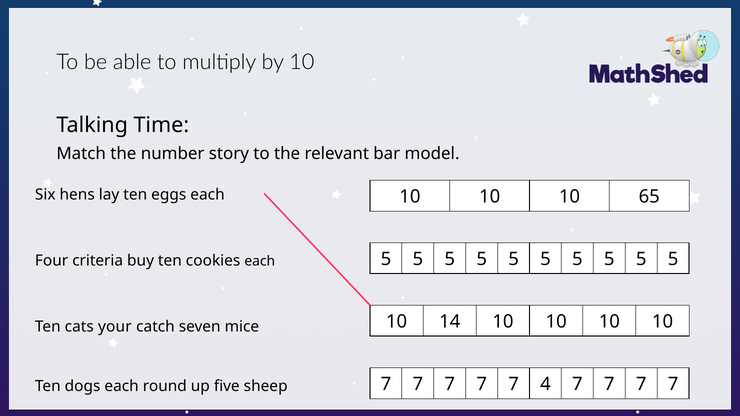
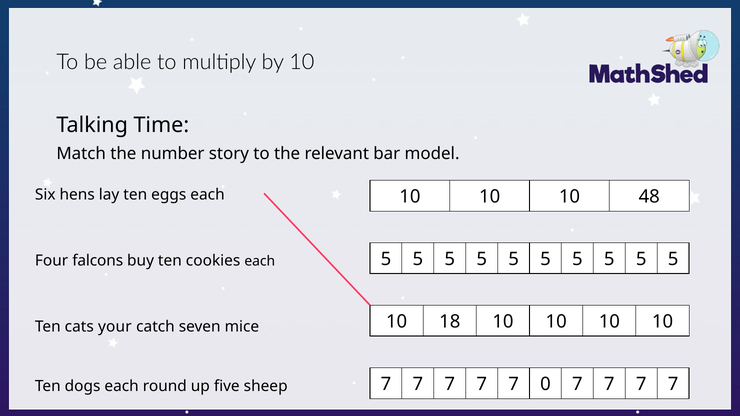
65: 65 -> 48
criteria: criteria -> falcons
14: 14 -> 18
4: 4 -> 0
